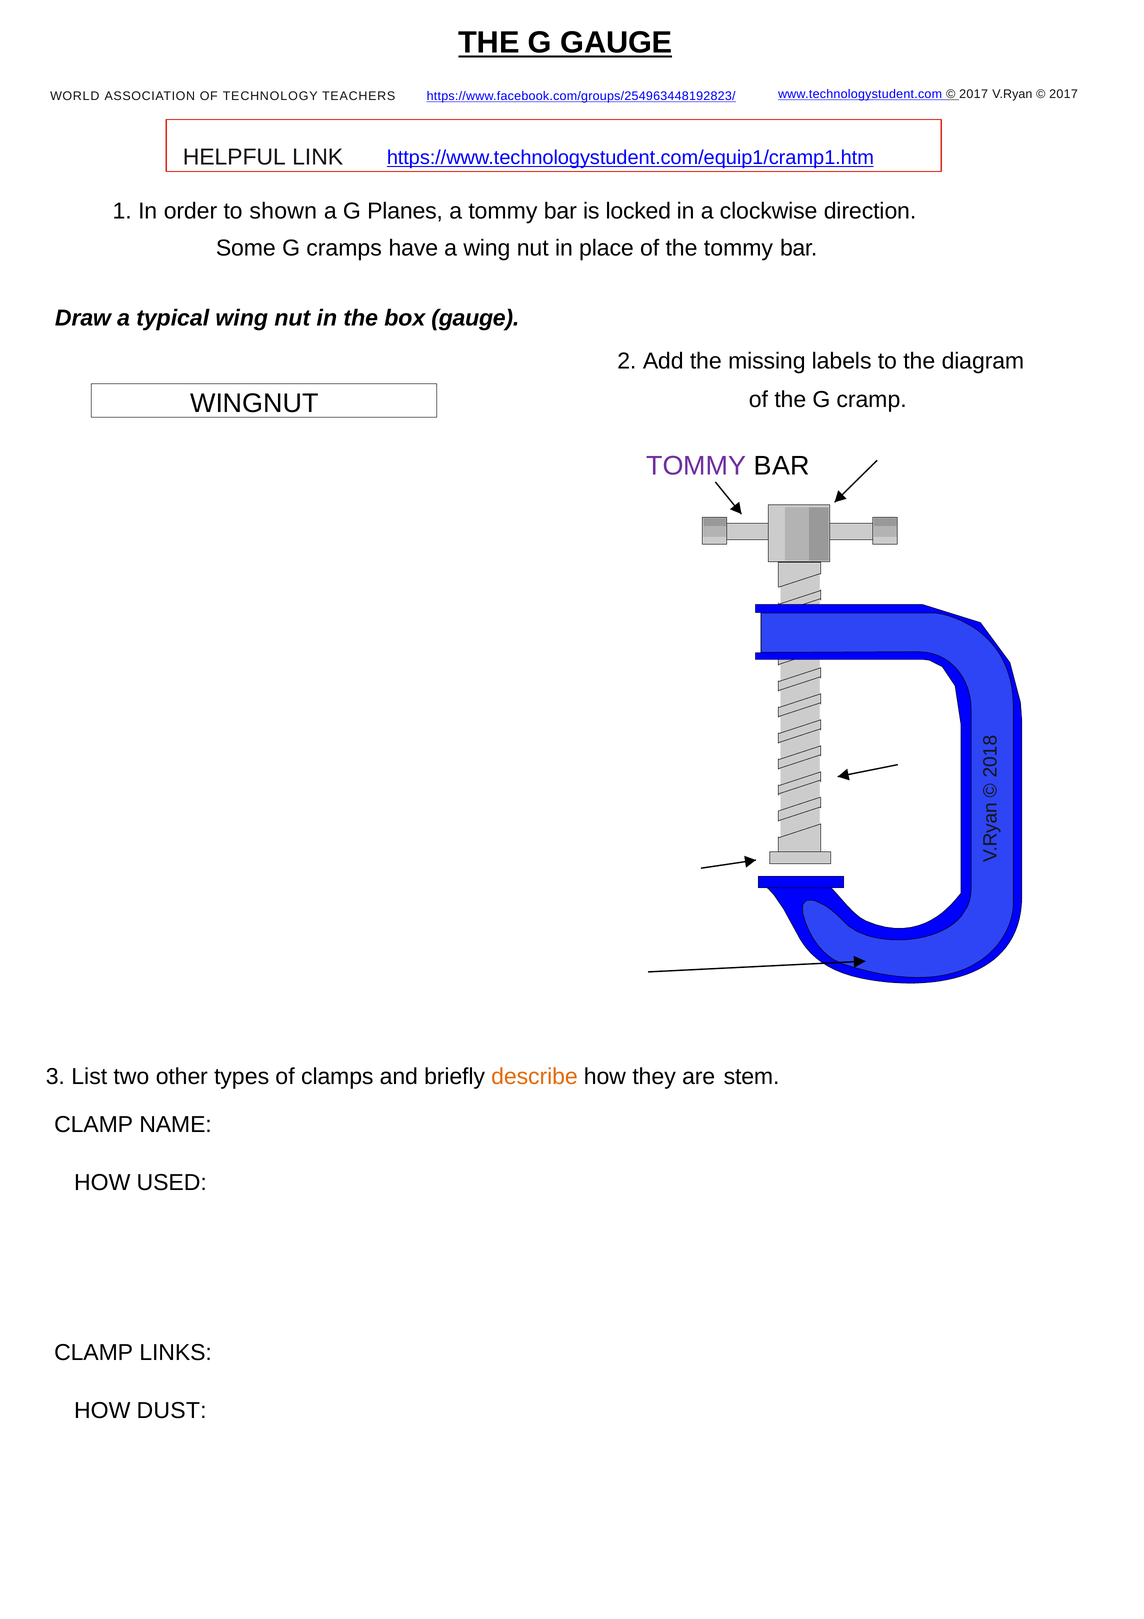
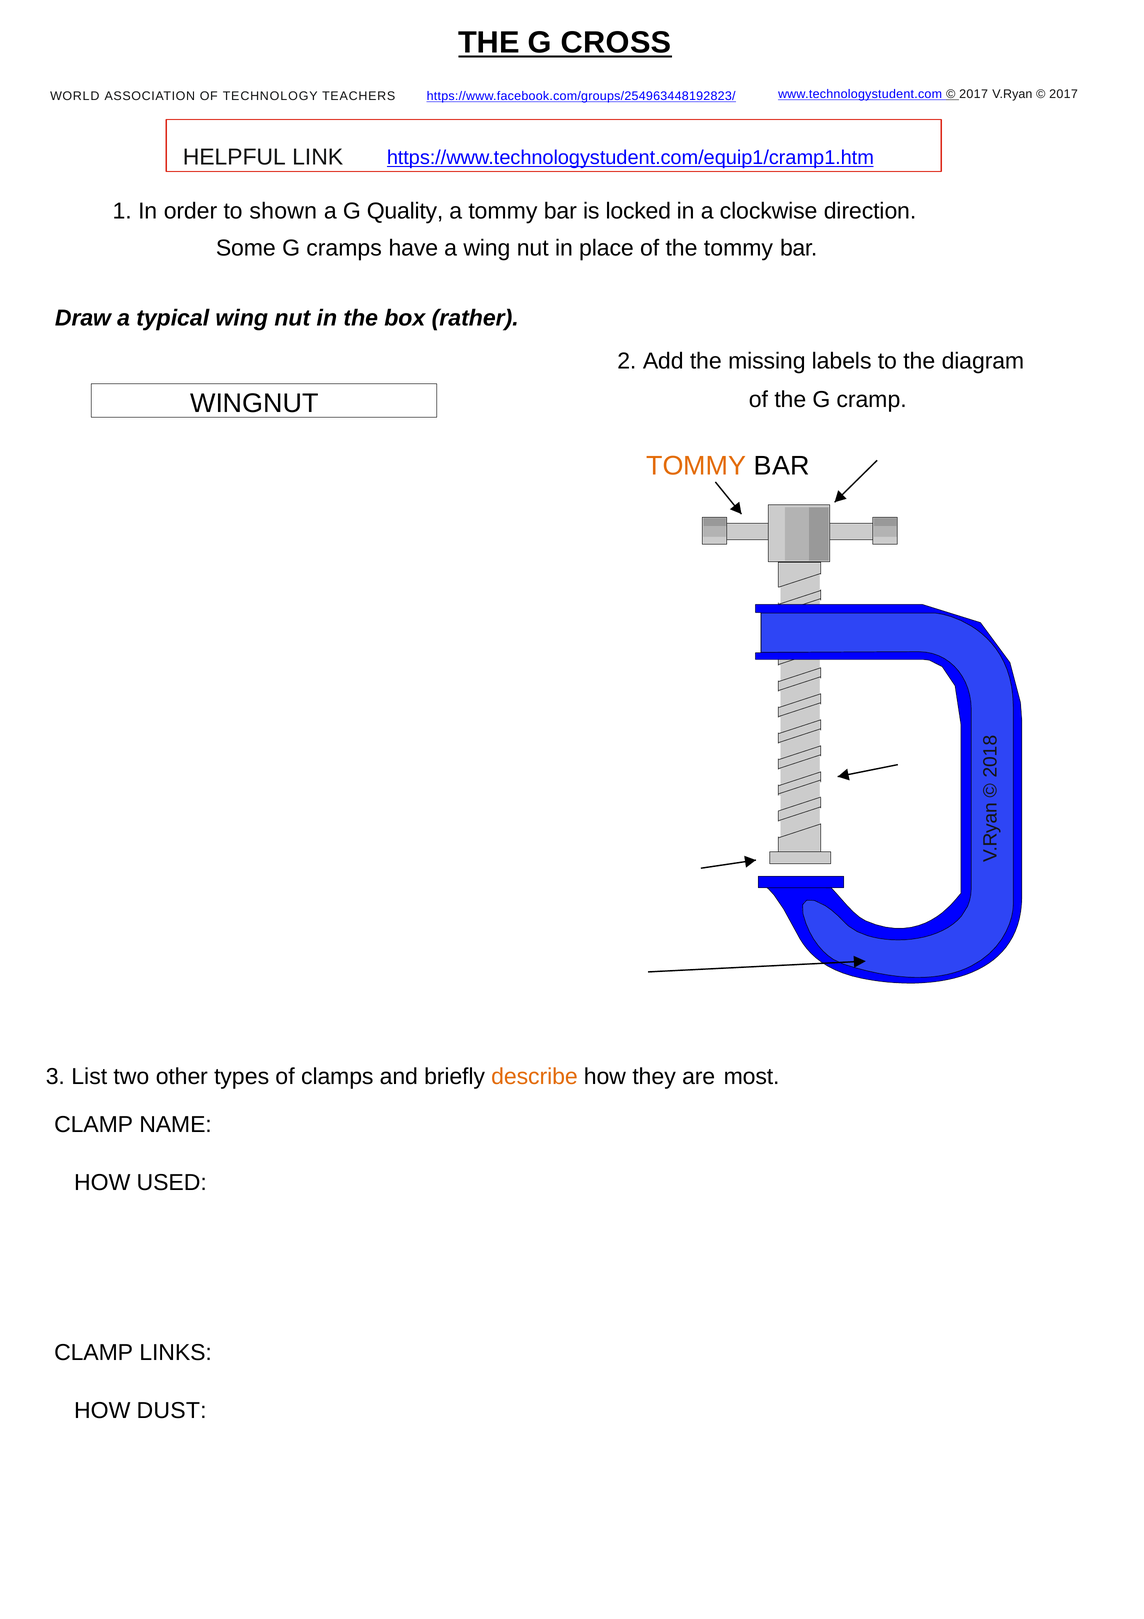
G GAUGE: GAUGE -> CROSS
Planes: Planes -> Quality
box gauge: gauge -> rather
TOMMY at (696, 466) colour: purple -> orange
stem: stem -> most
